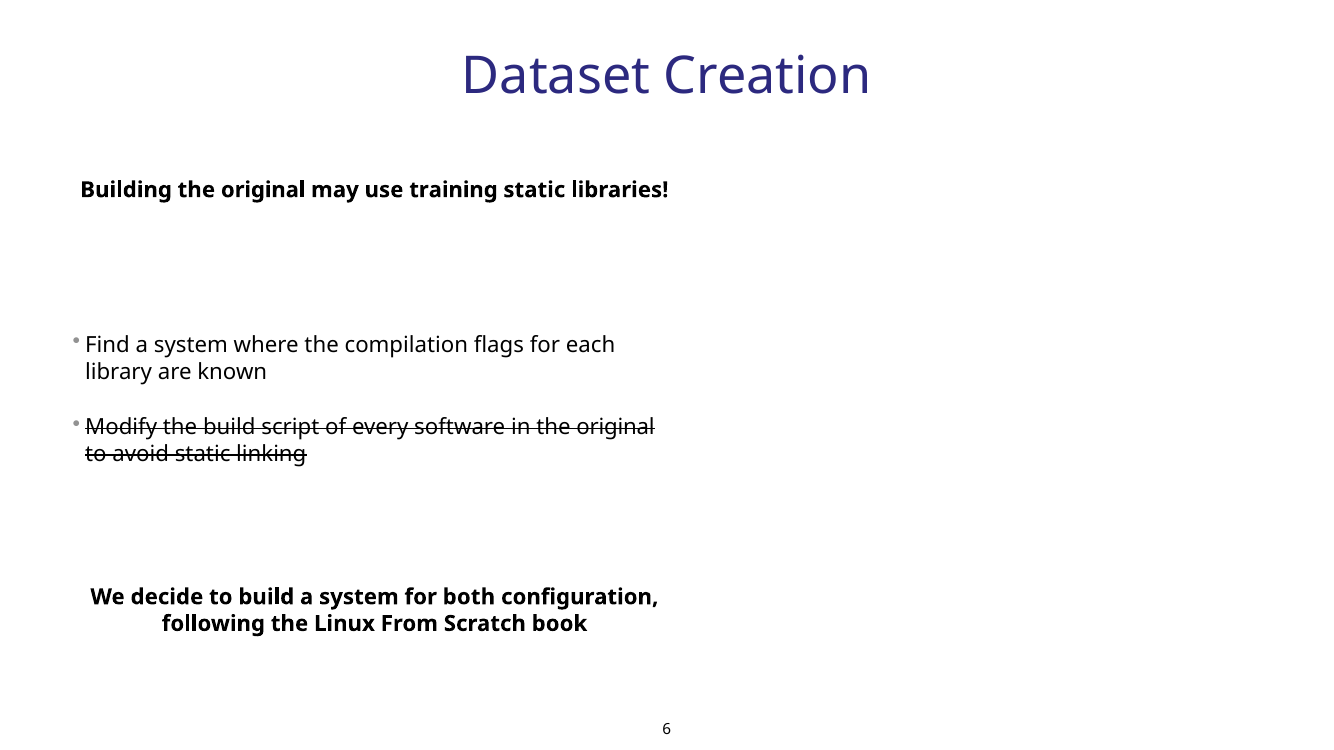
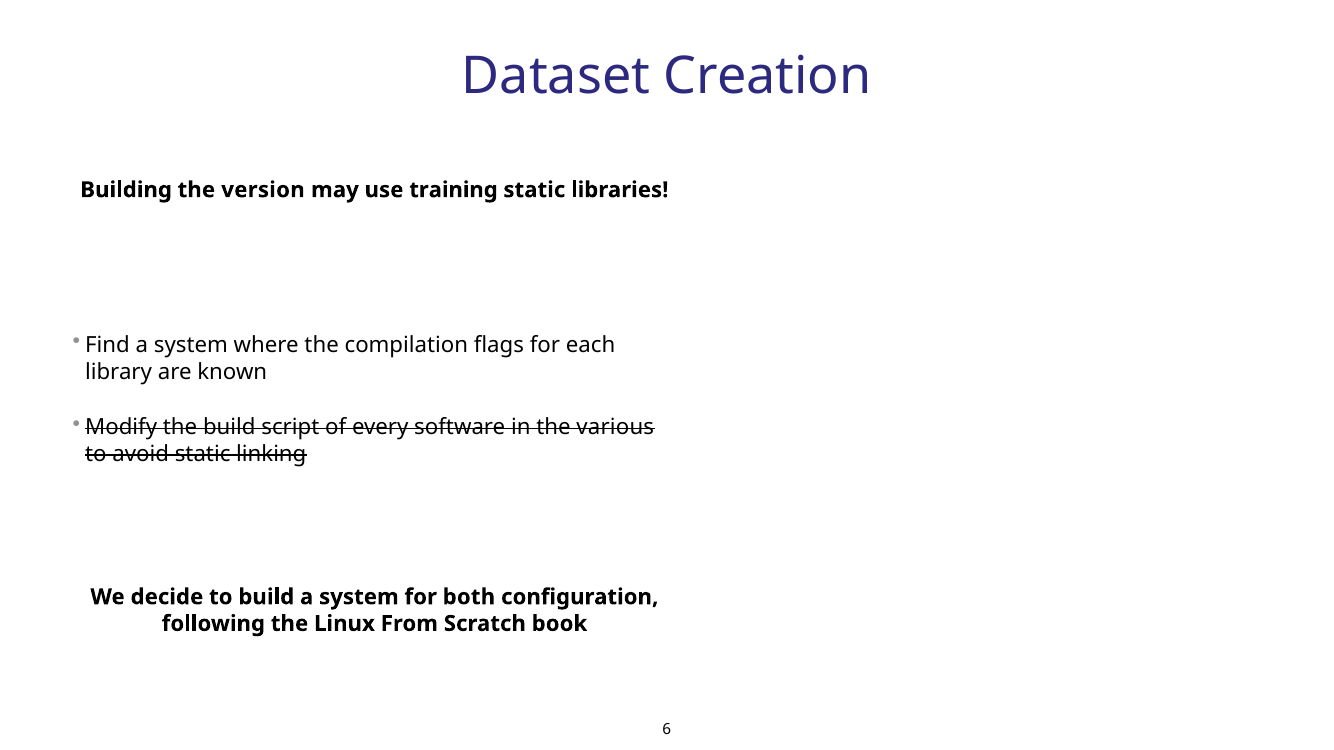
Building the original: original -> version
in the original: original -> various
